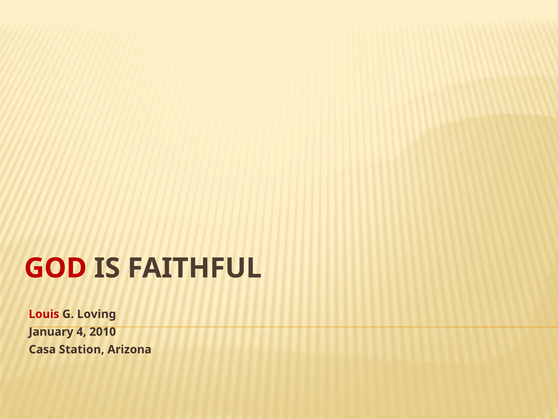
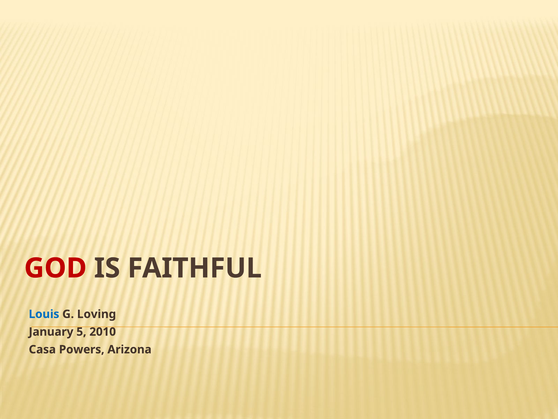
Louis colour: red -> blue
4: 4 -> 5
Station: Station -> Powers
